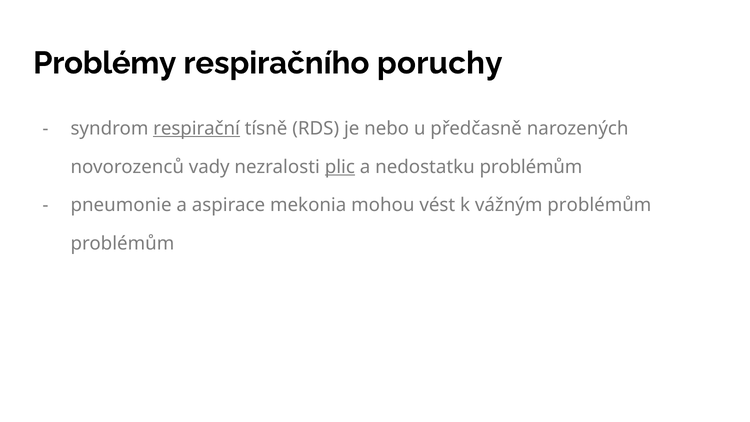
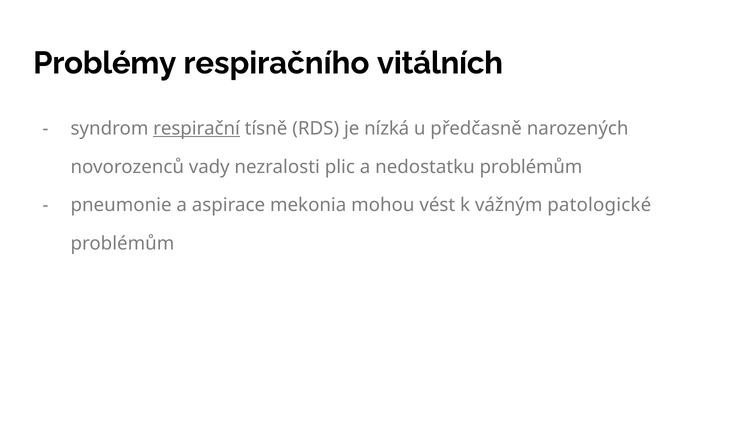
poruchy: poruchy -> vitálních
nebo: nebo -> nízká
plic underline: present -> none
vážným problémům: problémům -> patologické
